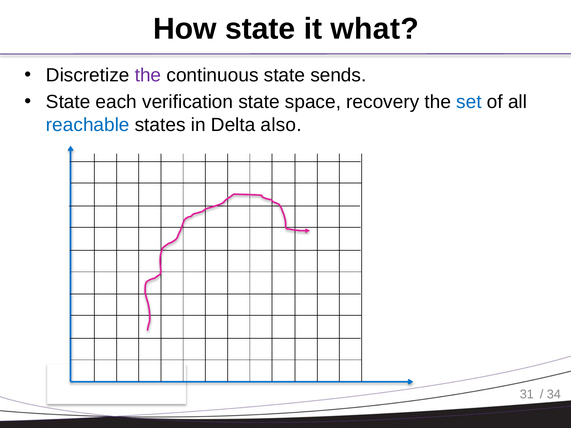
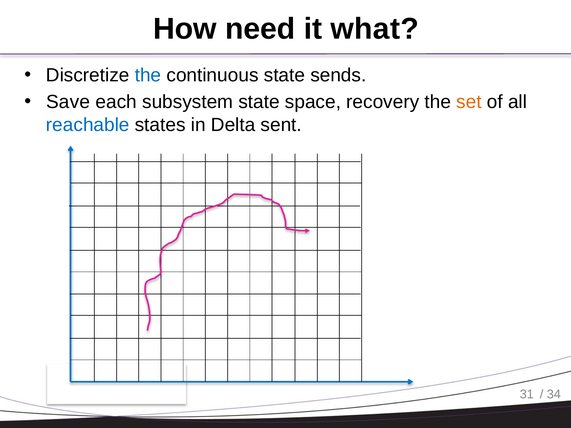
How state: state -> need
the at (148, 75) colour: purple -> blue
State at (68, 102): State -> Save
verification: verification -> subsystem
set colour: blue -> orange
also: also -> sent
